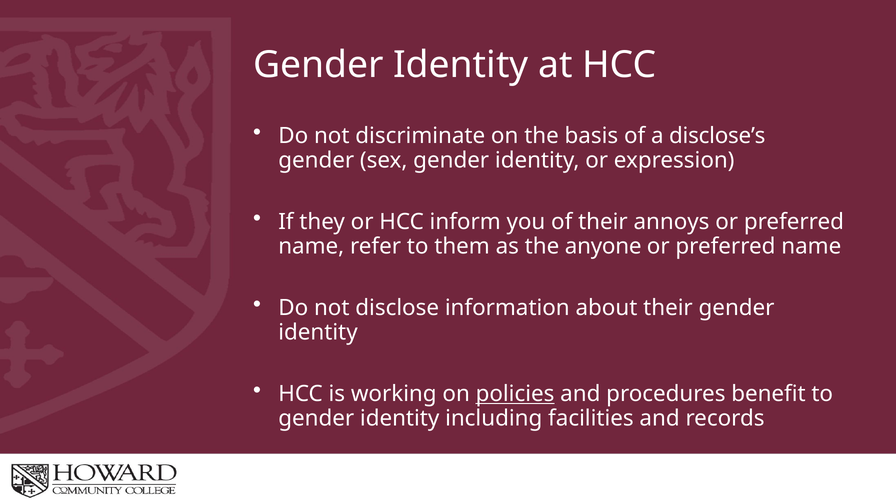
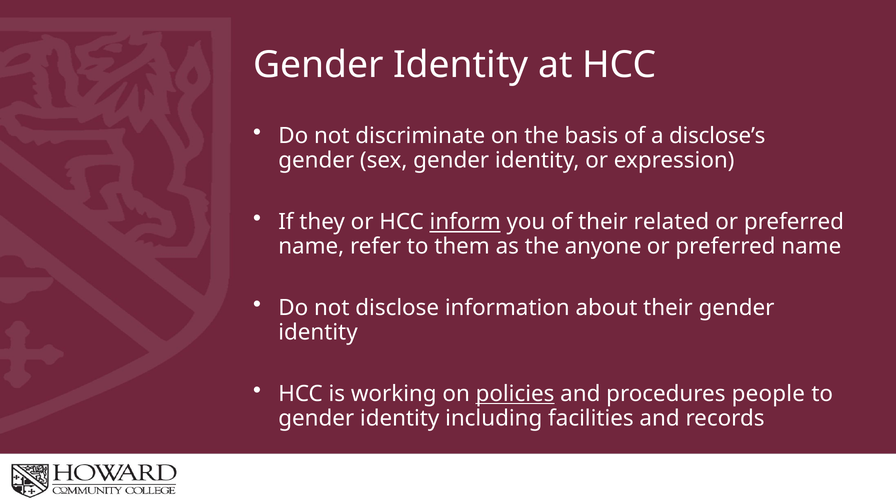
inform underline: none -> present
annoys: annoys -> related
benefit: benefit -> people
